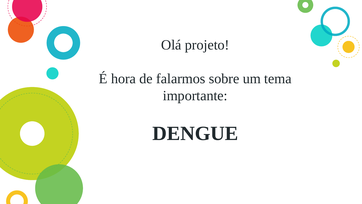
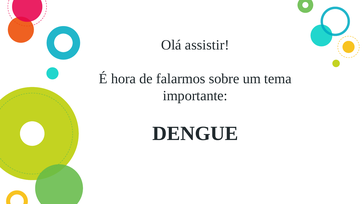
projeto: projeto -> assistir
